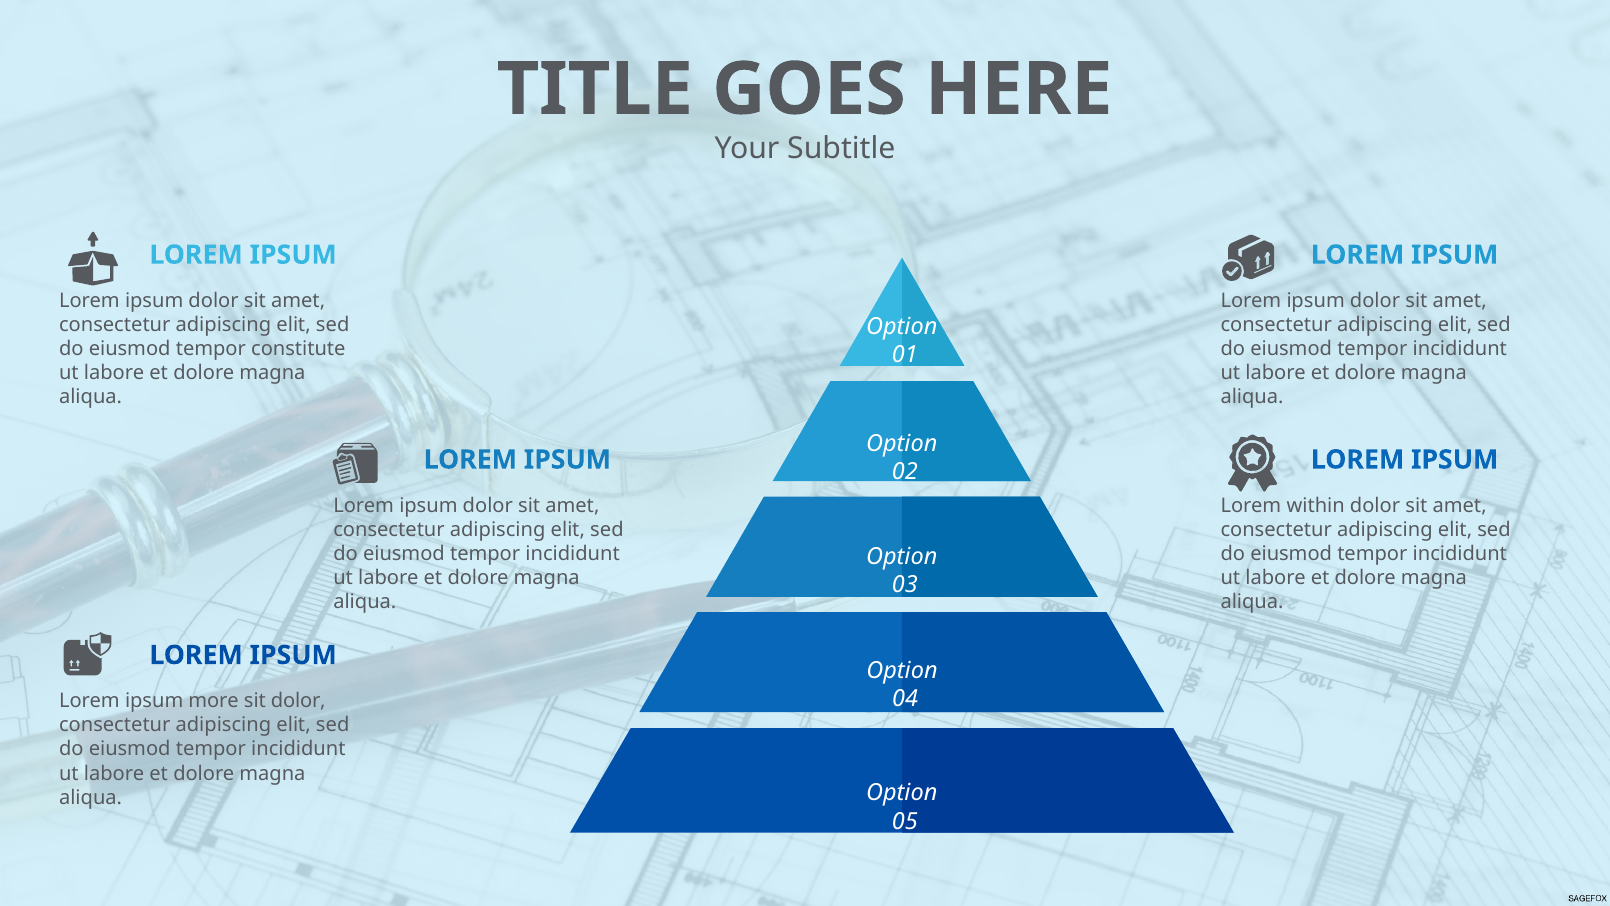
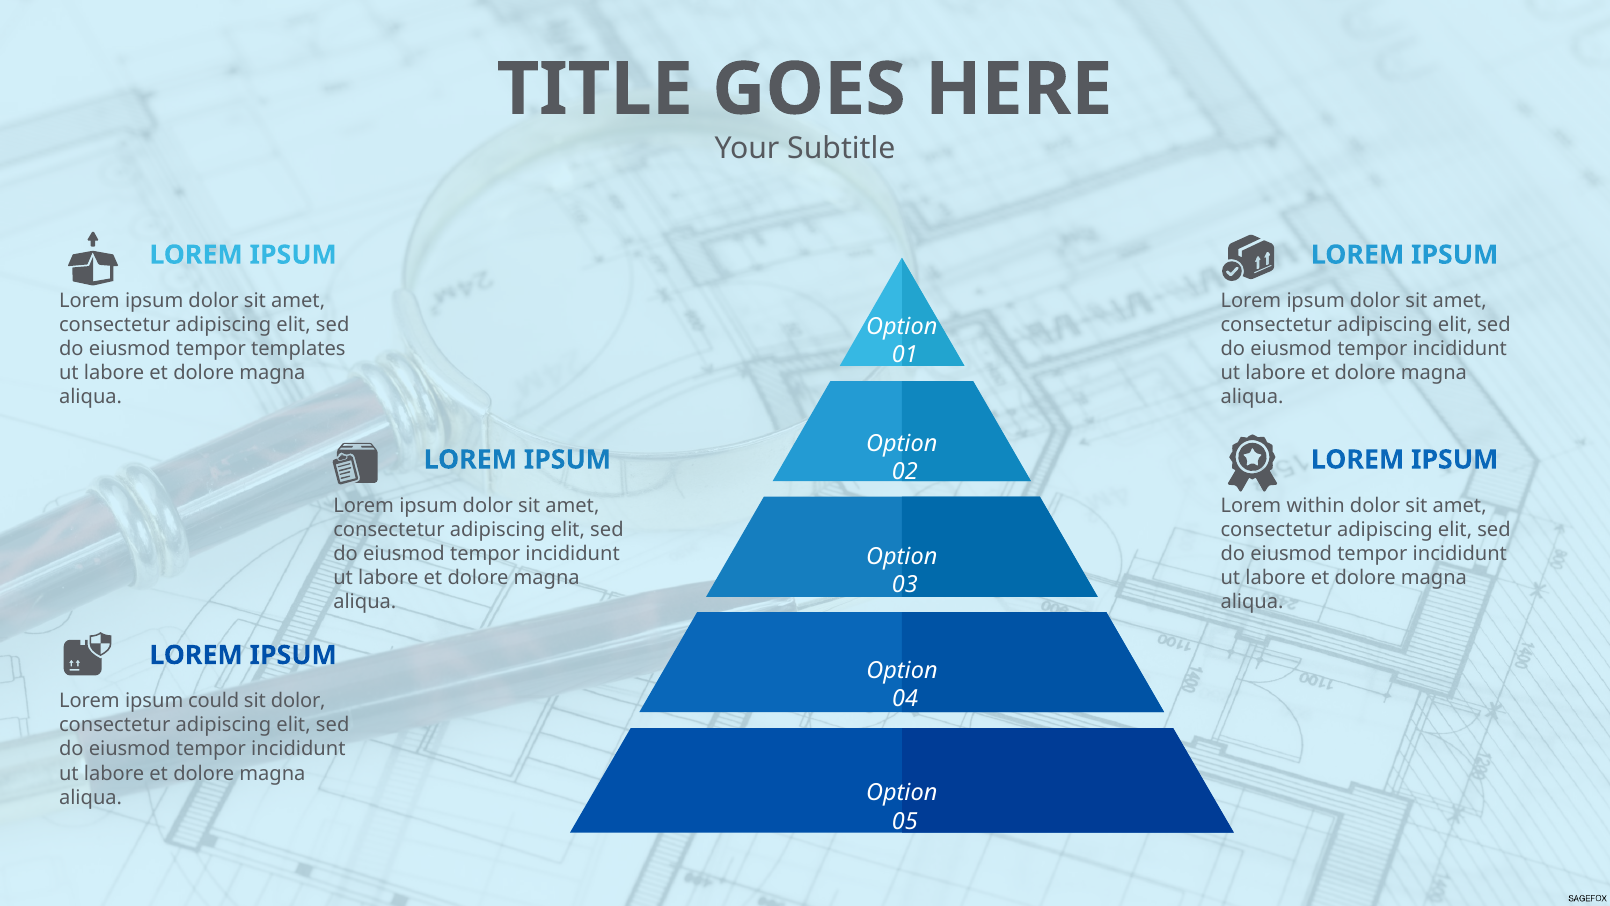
constitute: constitute -> templates
more: more -> could
